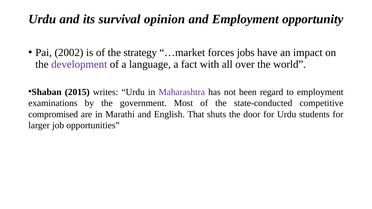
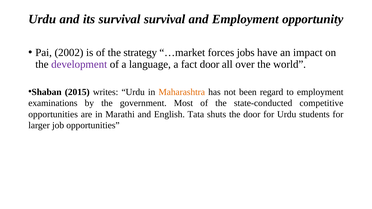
survival opinion: opinion -> survival
fact with: with -> door
Maharashtra colour: purple -> orange
compromised at (53, 114): compromised -> opportunities
That: That -> Tata
